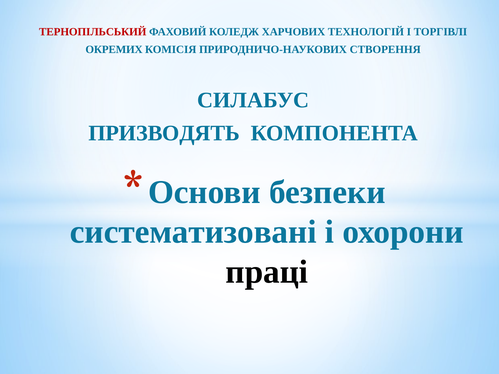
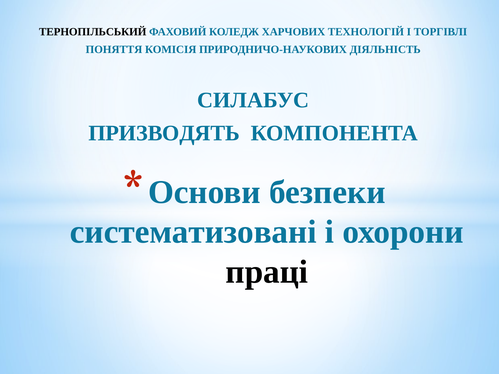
ТЕРНОПІЛЬСЬКИЙ colour: red -> black
ОКРЕМИХ: ОКРЕМИХ -> ПОНЯТТЯ
СТВОРЕННЯ: СТВОРЕННЯ -> ДІЯЛЬНІСТЬ
